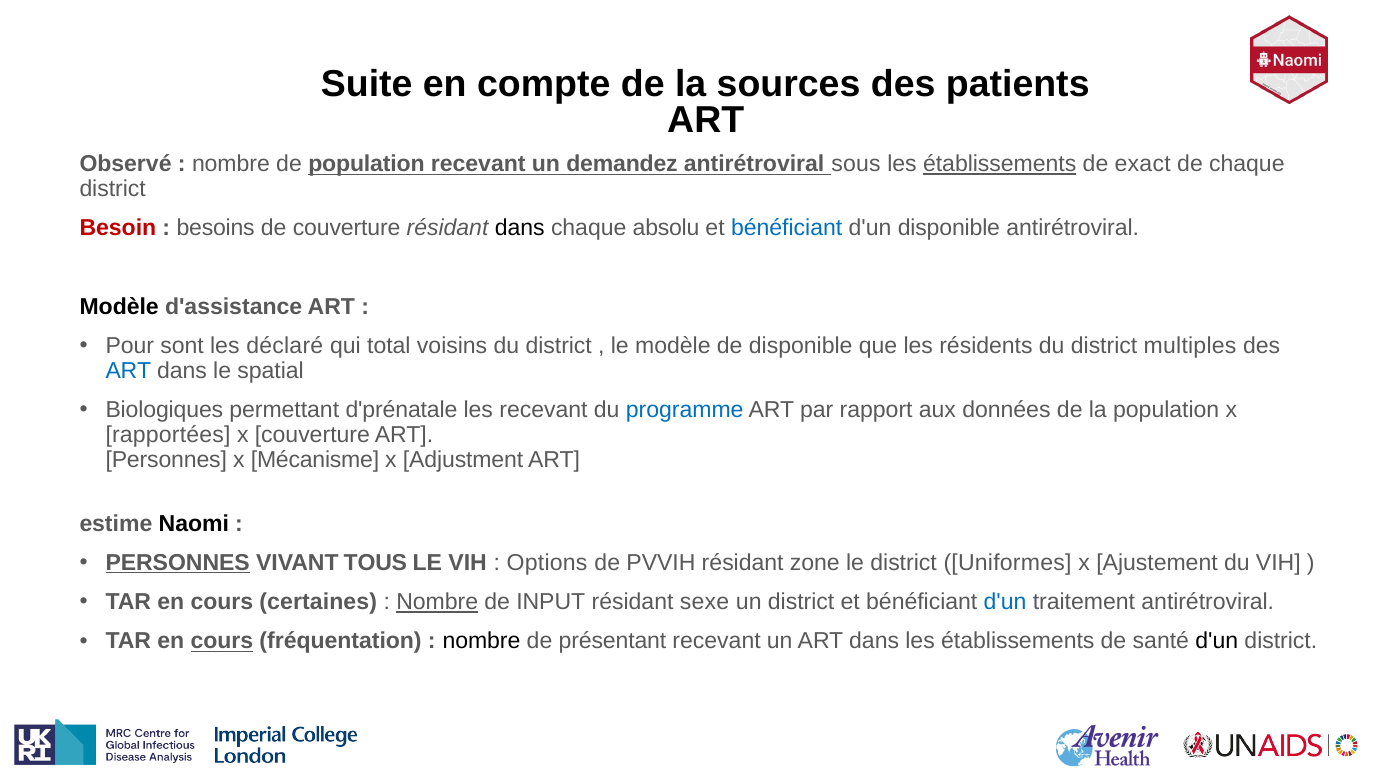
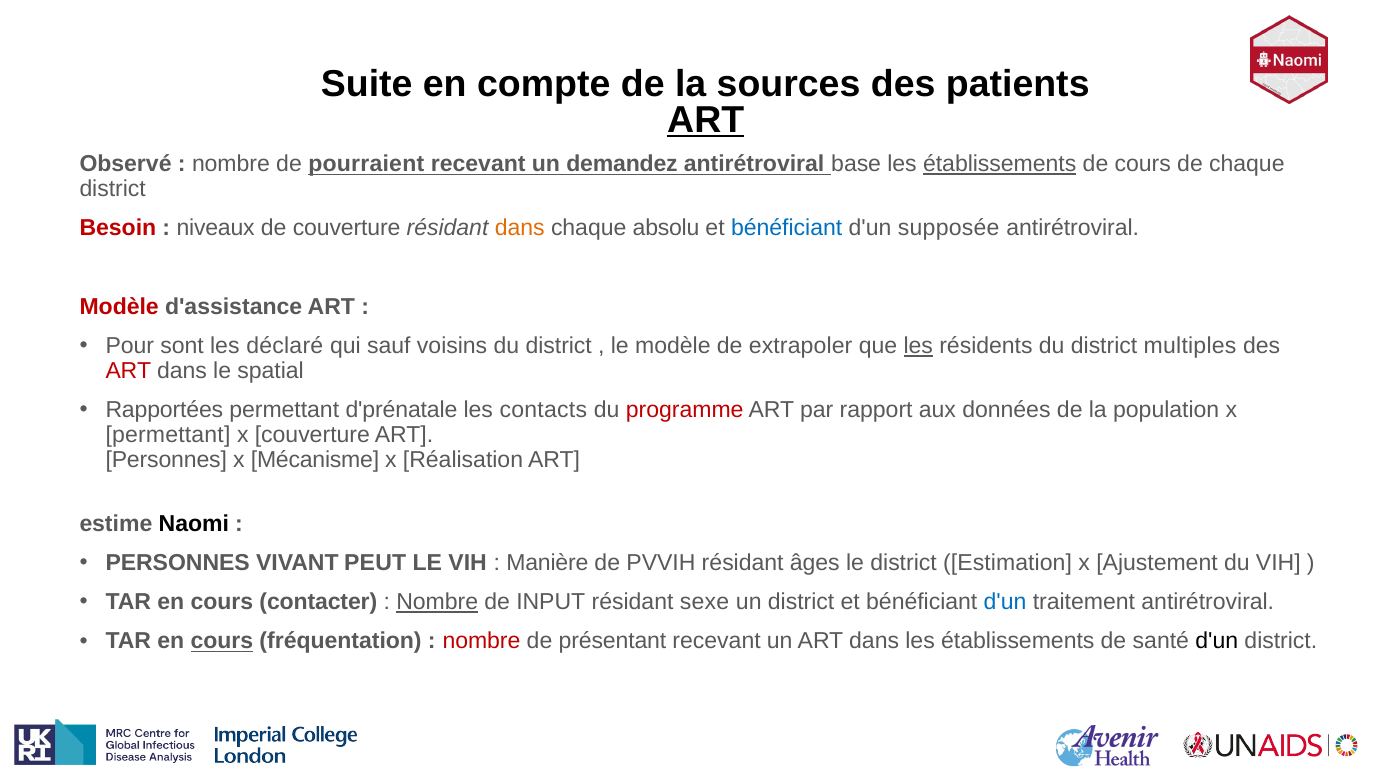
ART at (706, 120) underline: none -> present
de population: population -> pourraient
sous: sous -> base
de exact: exact -> cours
besoins: besoins -> niveaux
dans at (520, 228) colour: black -> orange
d'un disponible: disponible -> supposée
Modèle at (119, 307) colour: black -> red
total: total -> sauf
de disponible: disponible -> extrapoler
les at (918, 346) underline: none -> present
ART at (128, 371) colour: blue -> red
Biologiques: Biologiques -> Rapportées
les recevant: recevant -> contacts
programme colour: blue -> red
rapportées at (168, 435): rapportées -> permettant
Adjustment: Adjustment -> Réalisation
PERSONNES at (178, 563) underline: present -> none
TOUS: TOUS -> PEUT
Options: Options -> Manière
zone: zone -> âges
Uniformes: Uniformes -> Estimation
certaines: certaines -> contacter
nombre at (481, 642) colour: black -> red
